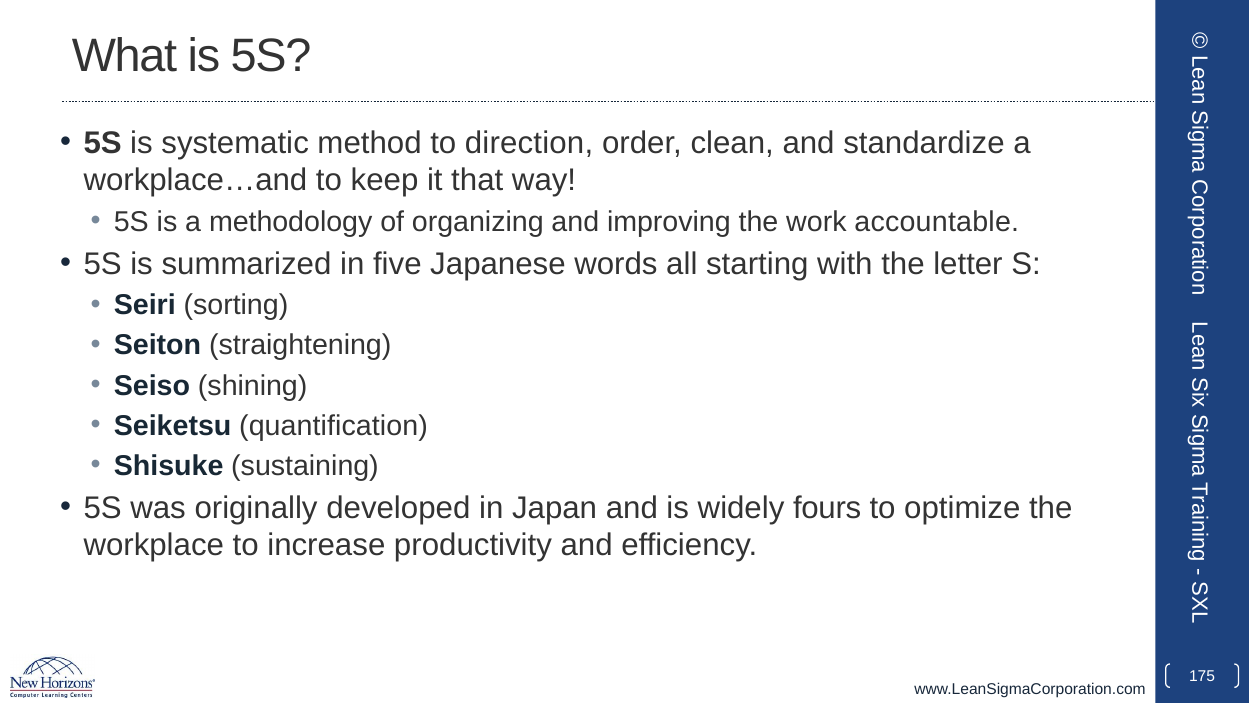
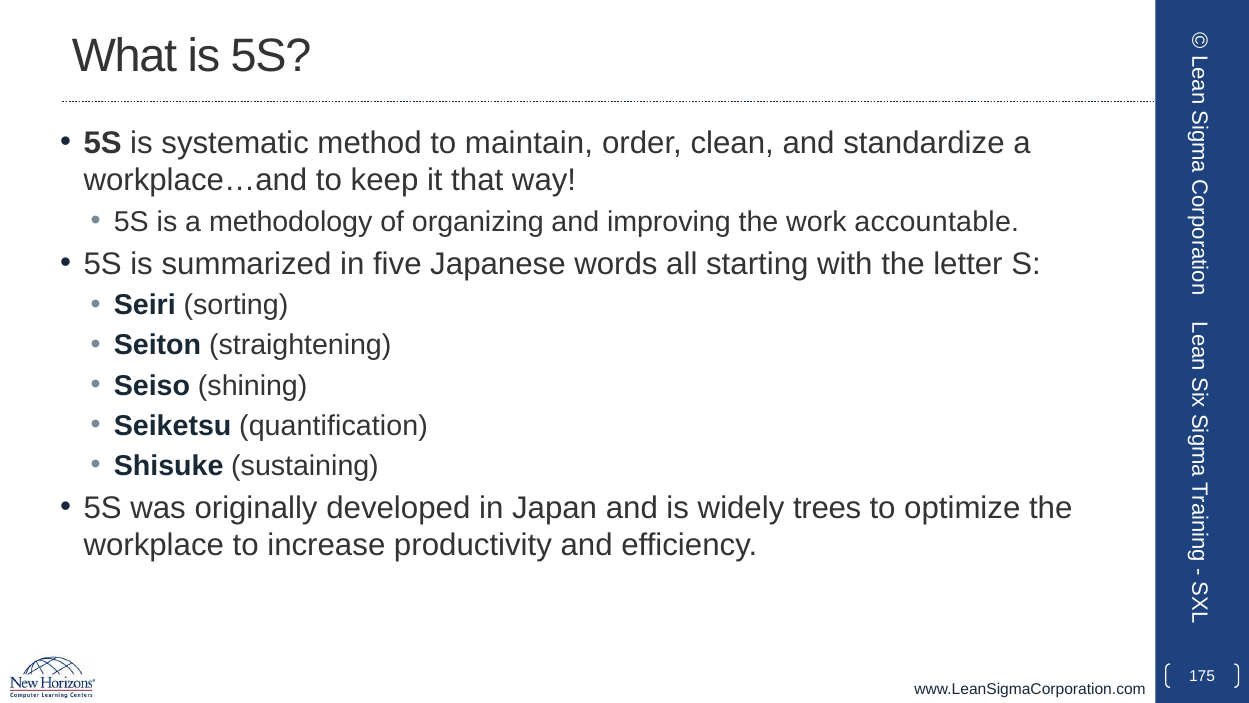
direction: direction -> maintain
fours: fours -> trees
